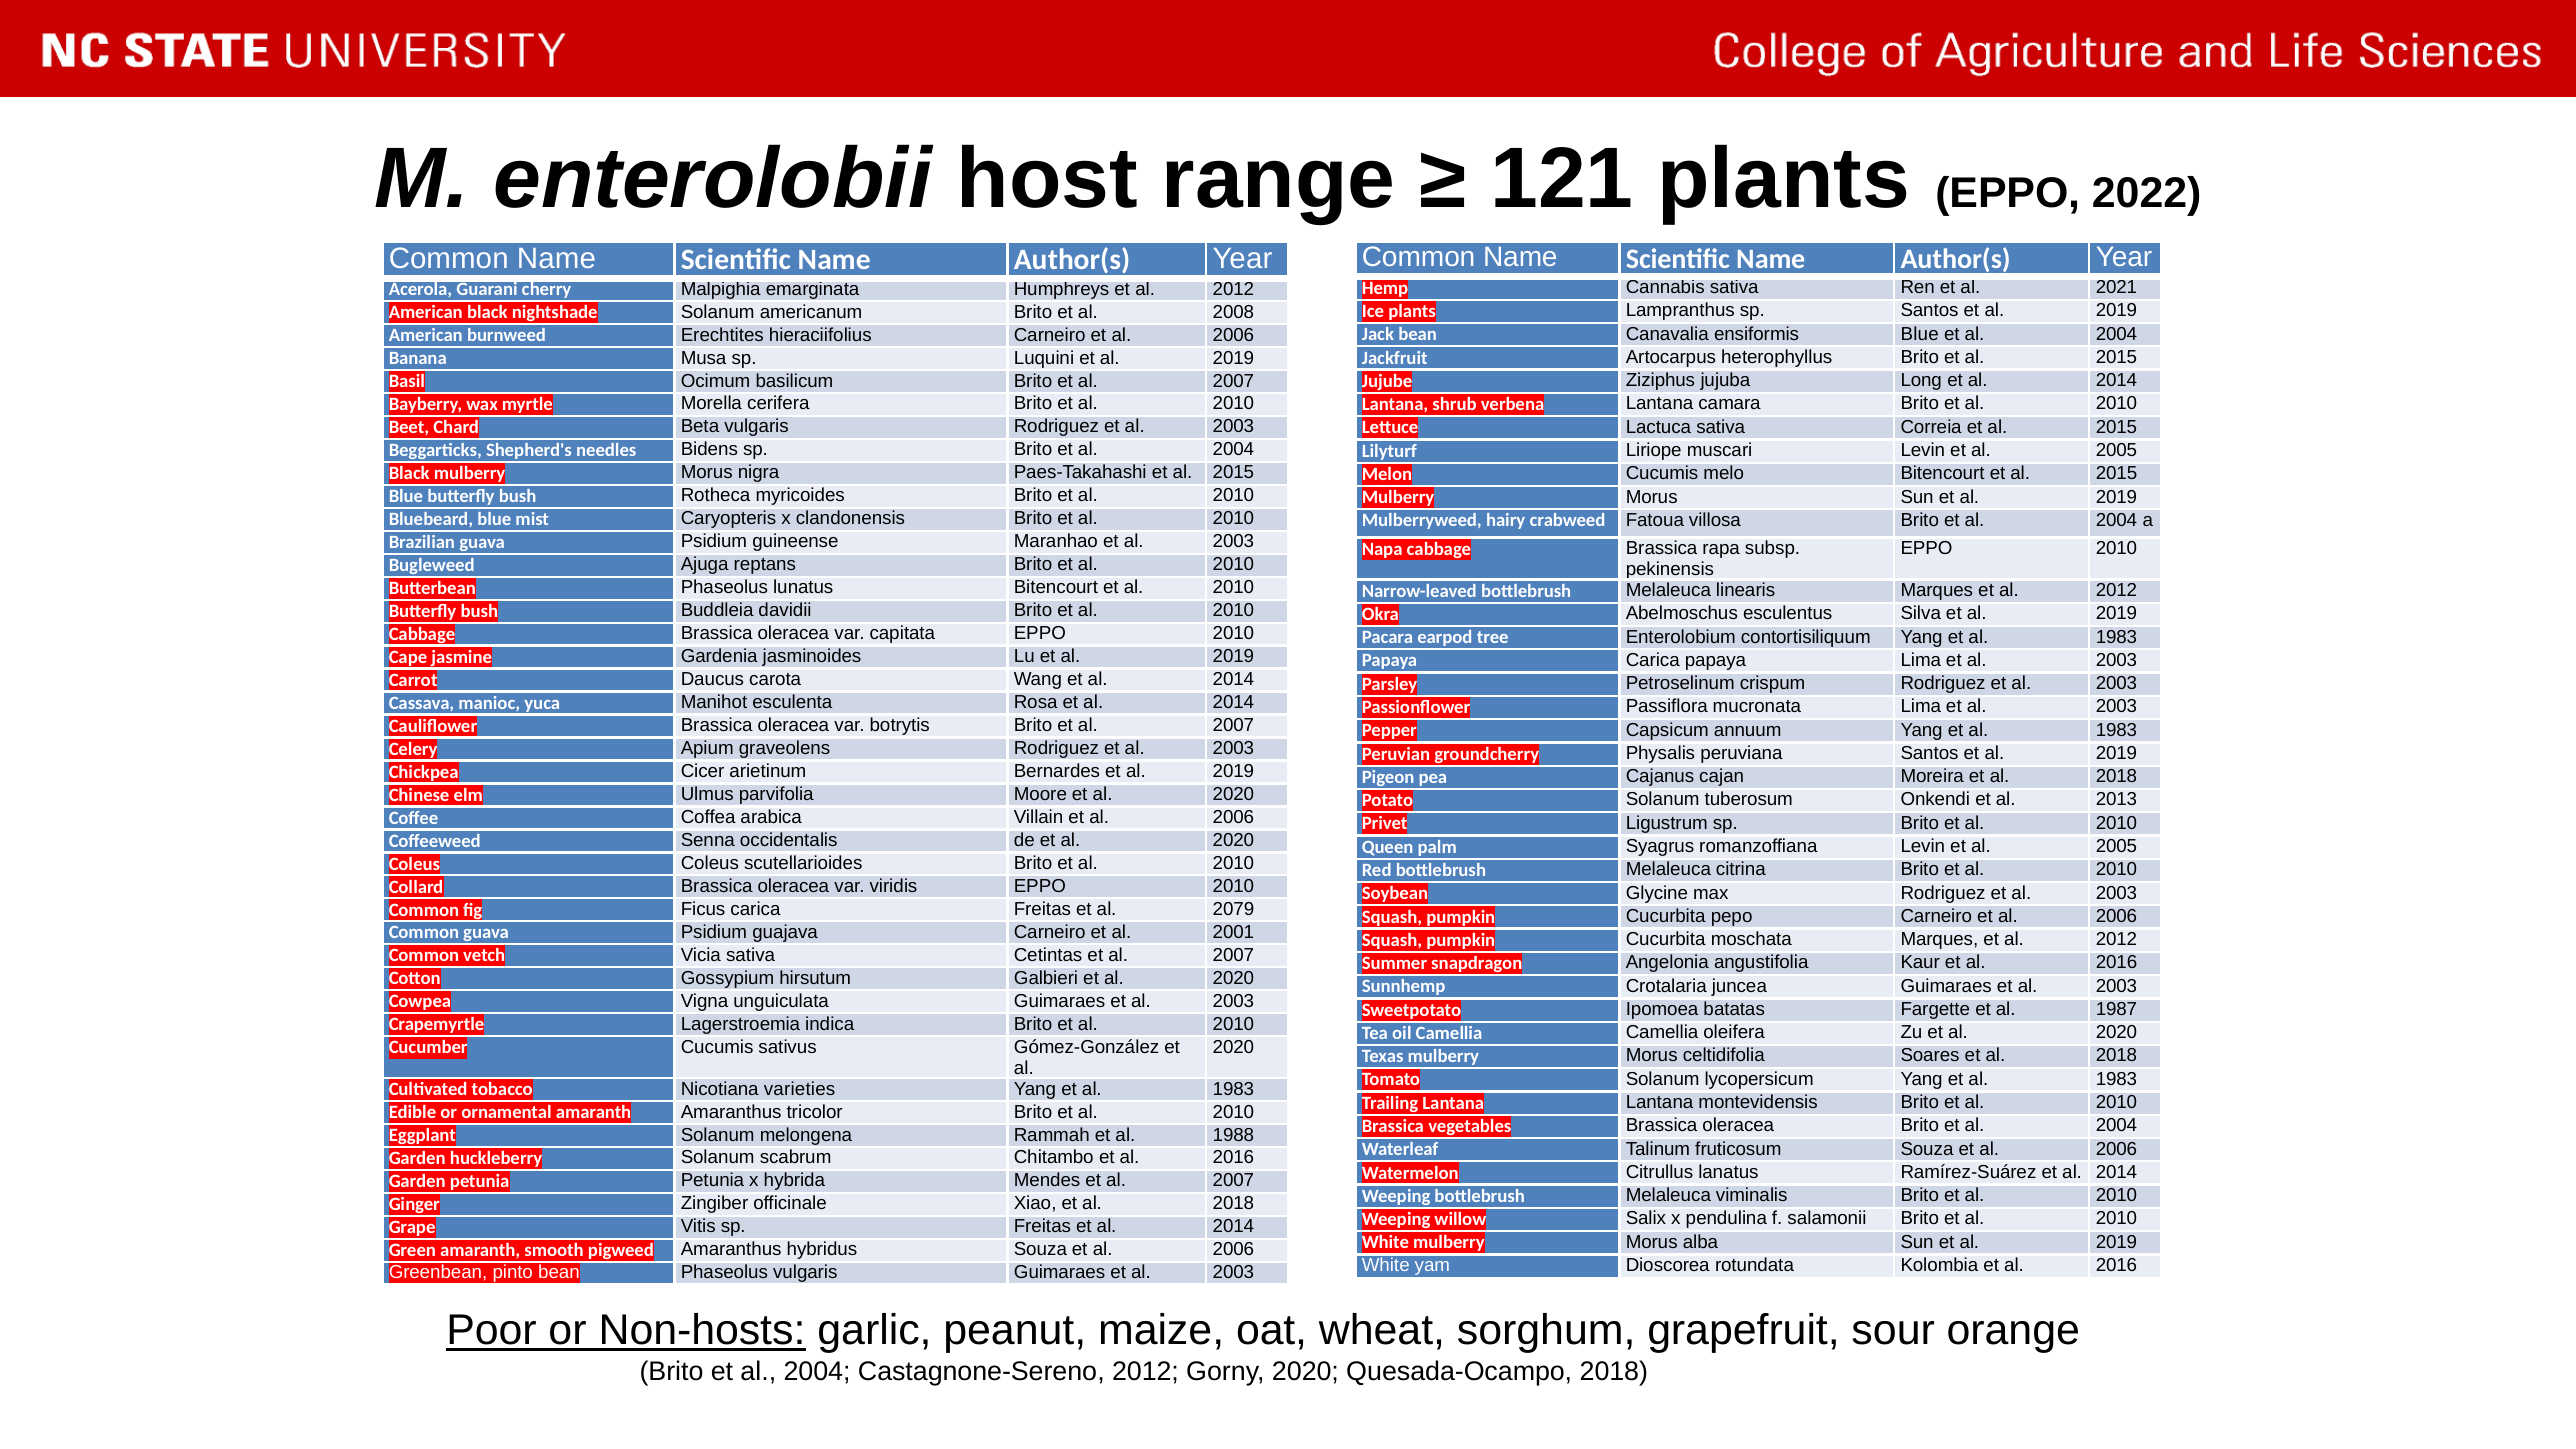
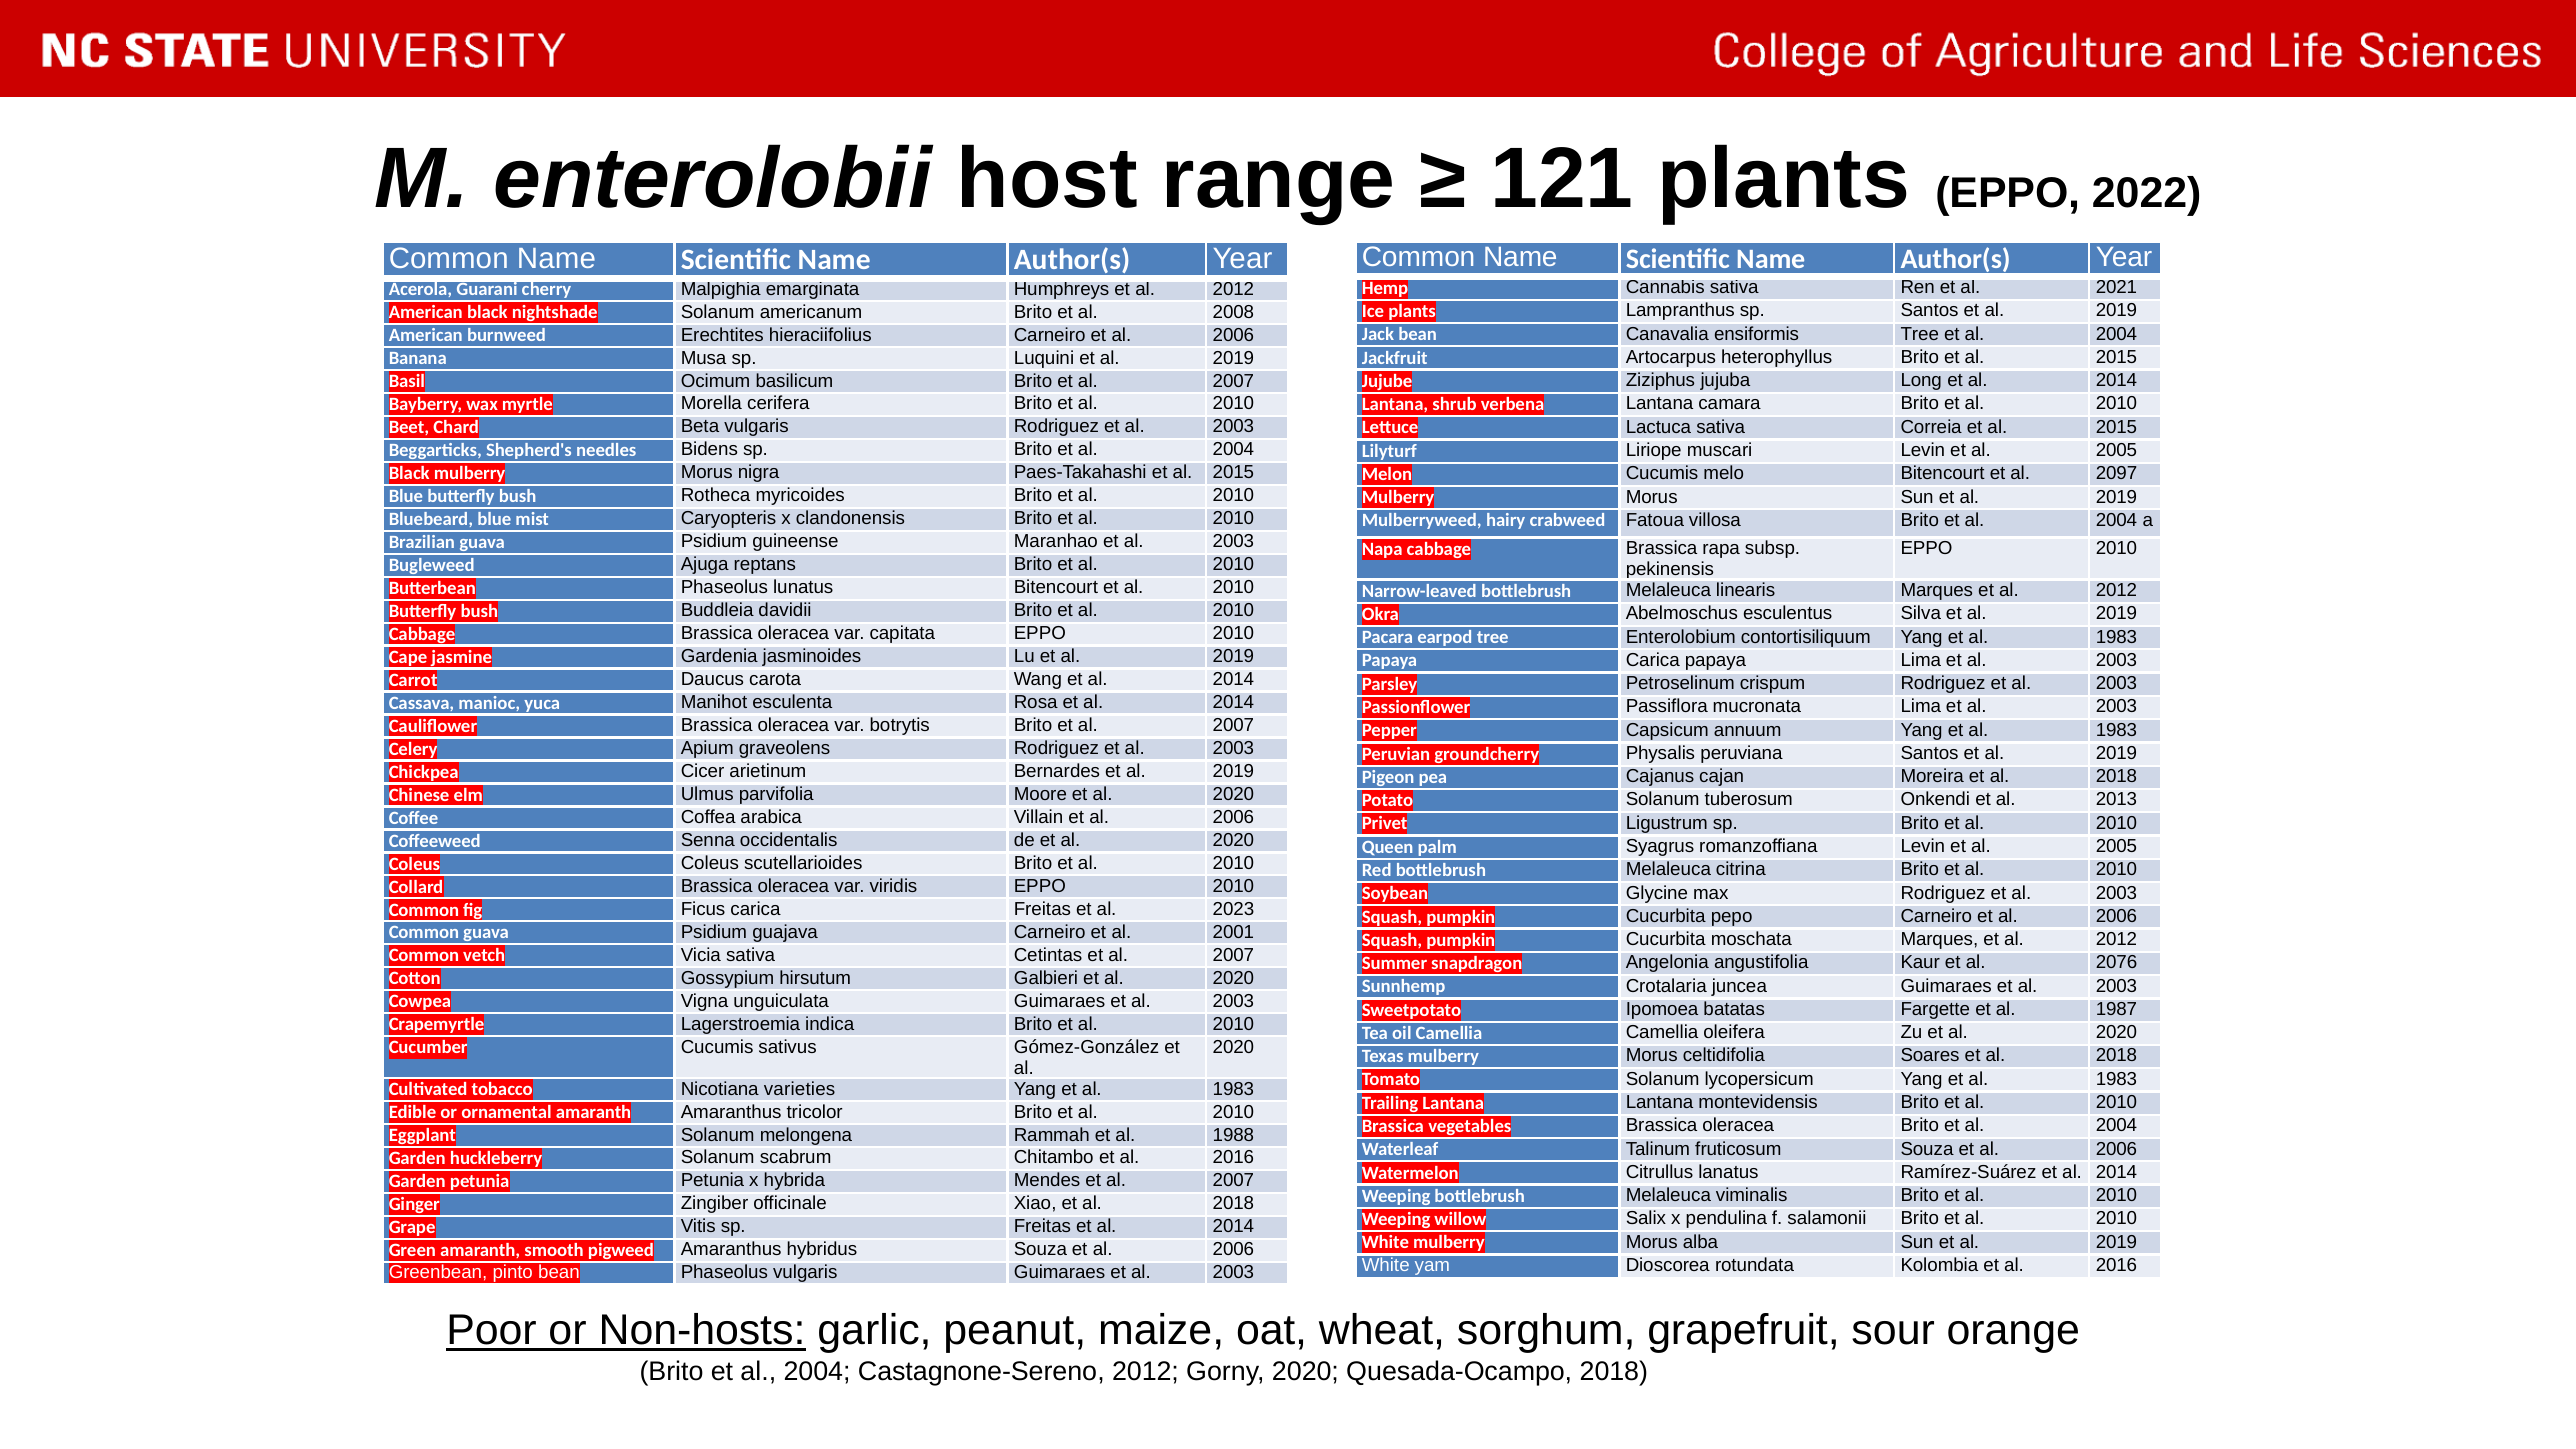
ensiformis Blue: Blue -> Tree
Bitencourt et al 2015: 2015 -> 2097
2079: 2079 -> 2023
Kaur et al 2016: 2016 -> 2076
